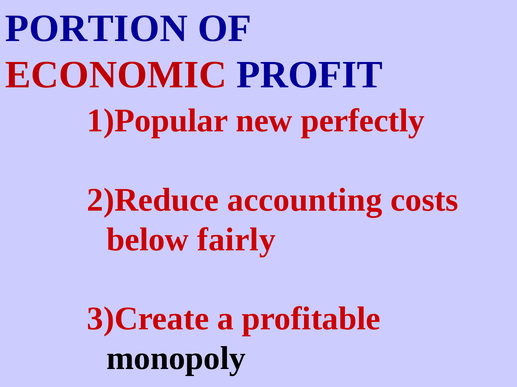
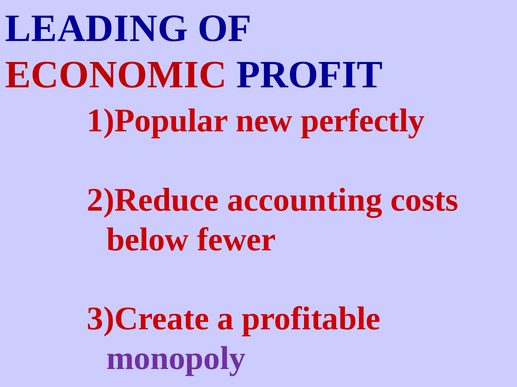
PORTION: PORTION -> LEADING
fairly: fairly -> fewer
monopoly colour: black -> purple
